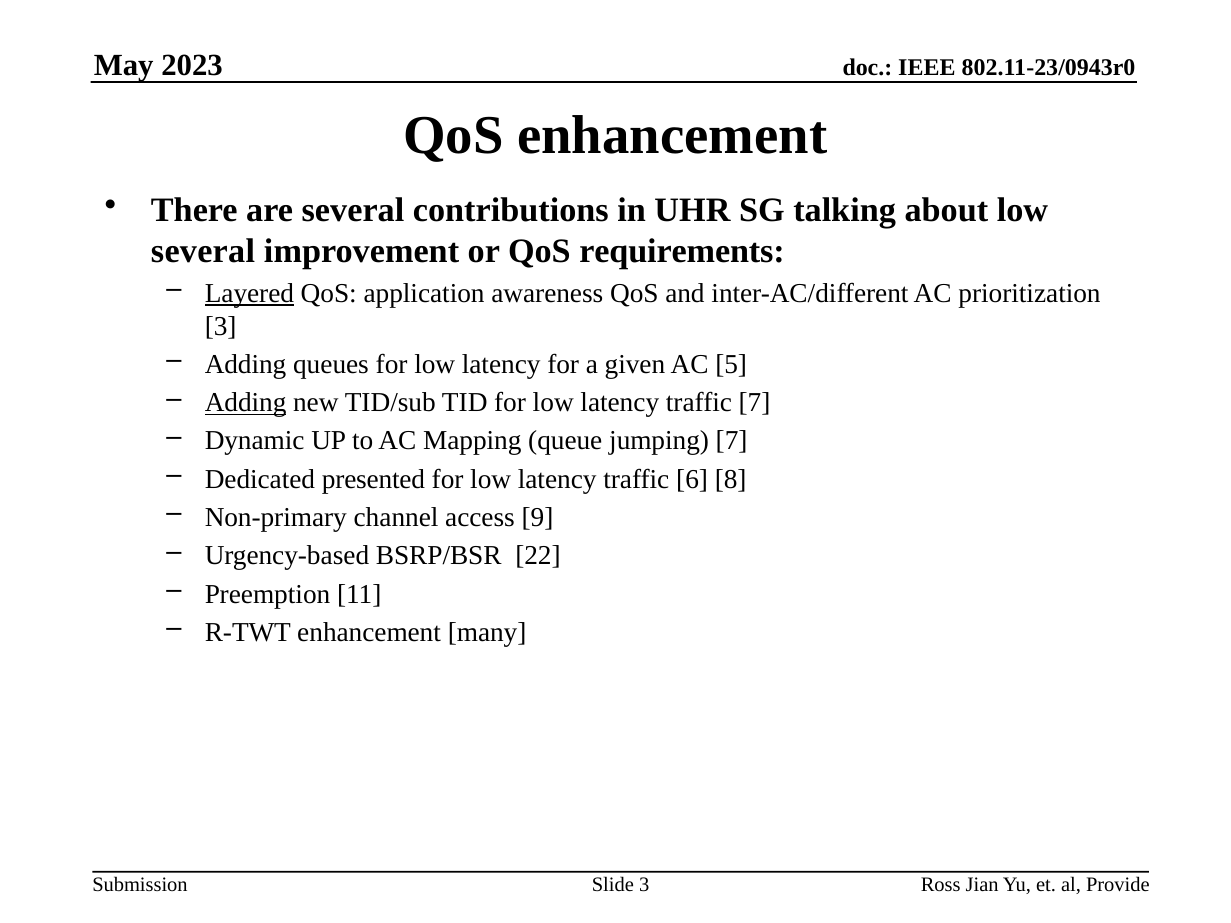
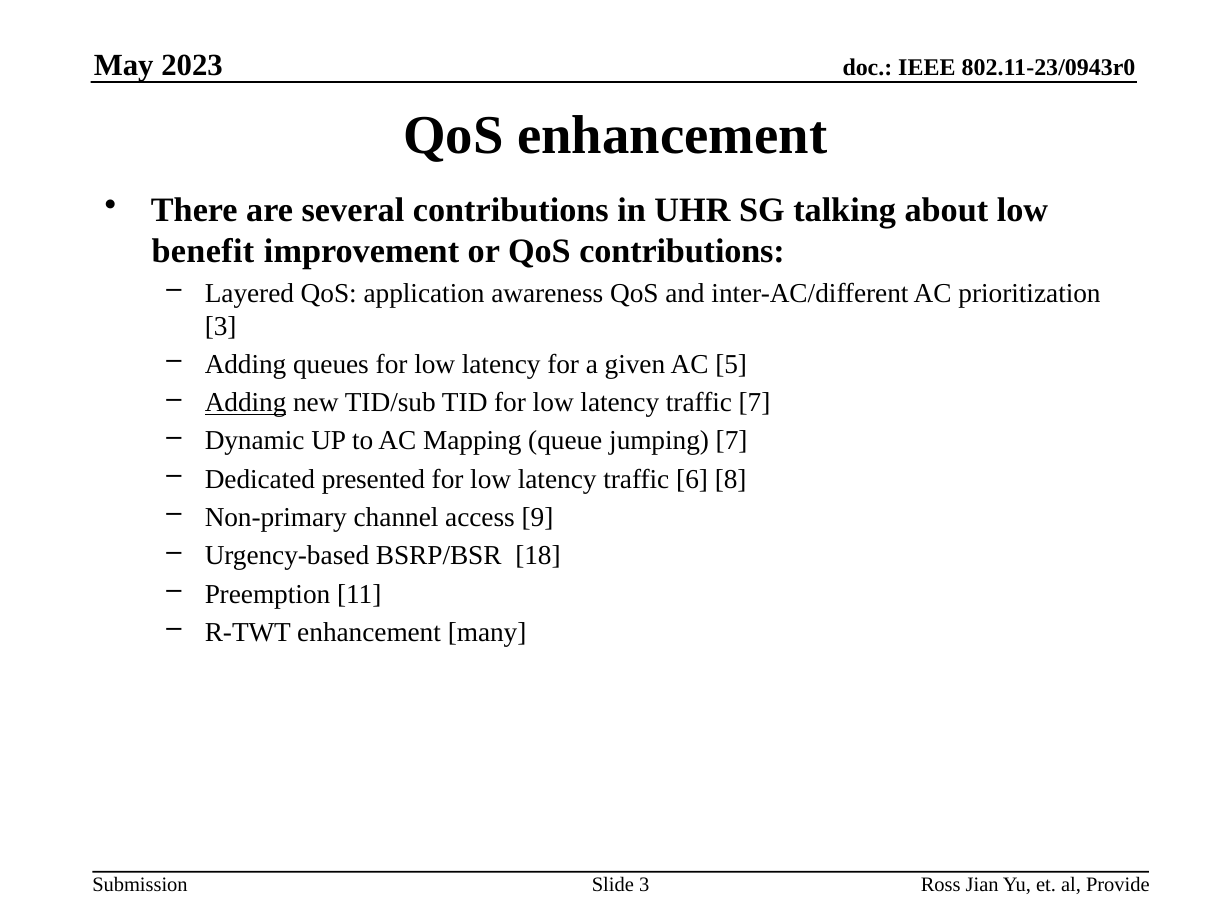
several at (203, 251): several -> benefit
QoS requirements: requirements -> contributions
Layered underline: present -> none
22: 22 -> 18
